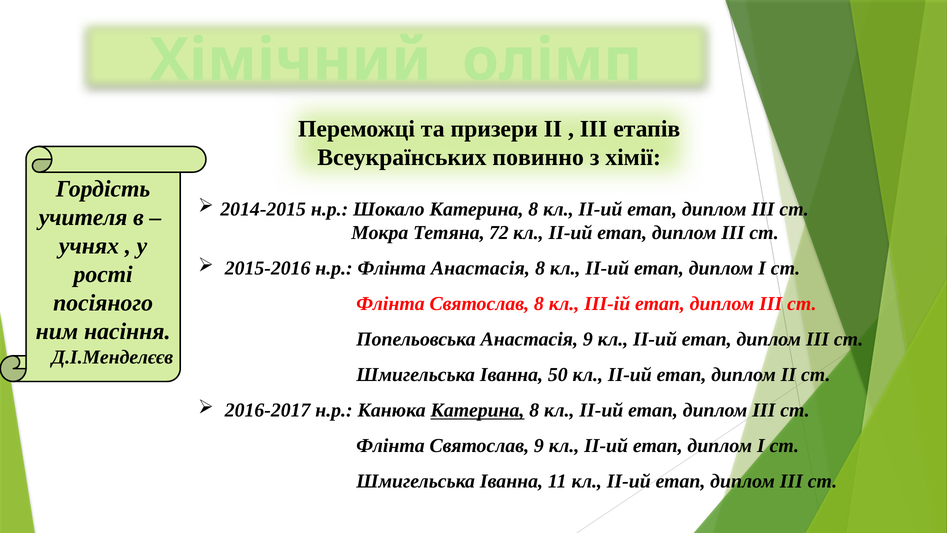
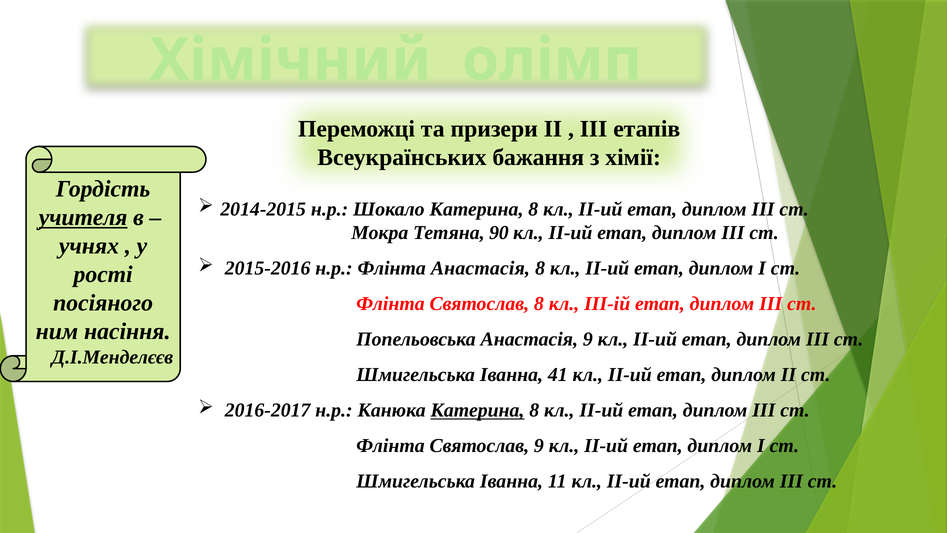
повинно: повинно -> бажання
учителя underline: none -> present
72: 72 -> 90
50: 50 -> 41
